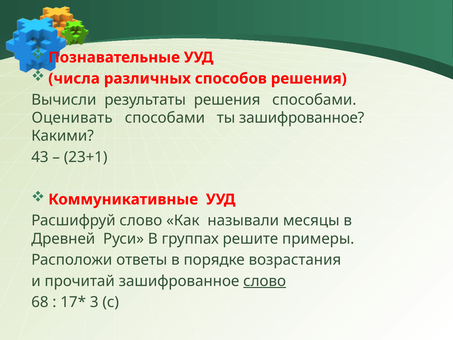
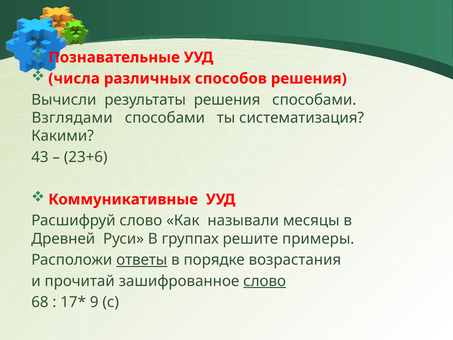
Оценивать: Оценивать -> Взглядами
ты зашифрованное: зашифрованное -> систематизация
23+1: 23+1 -> 23+6
ответы underline: none -> present
3: 3 -> 9
